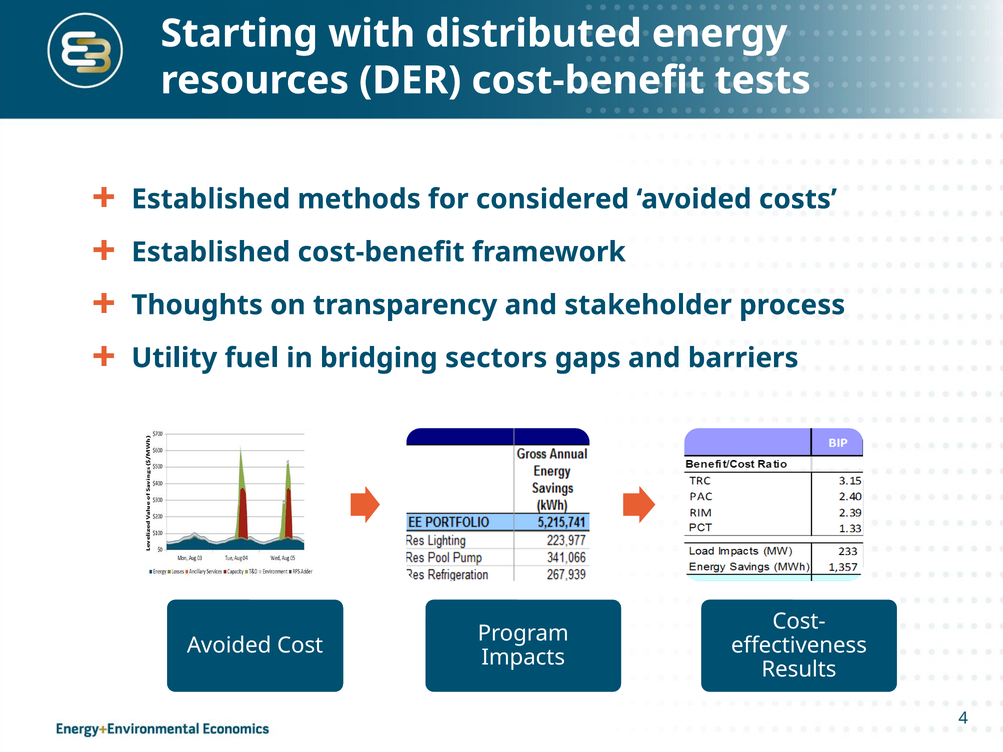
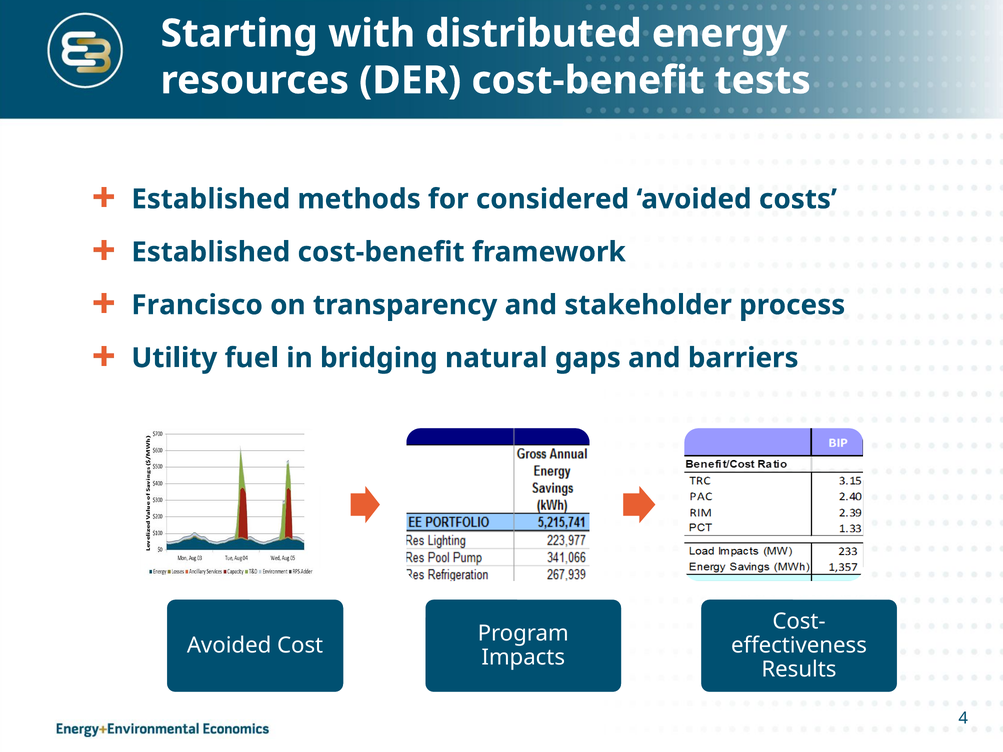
Thoughts: Thoughts -> Francisco
sectors: sectors -> natural
